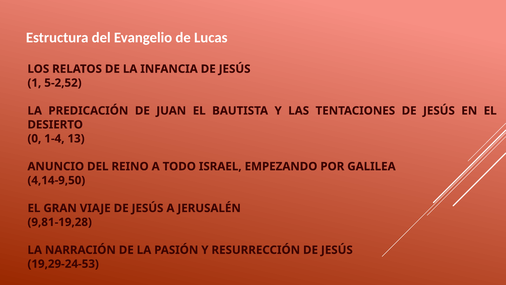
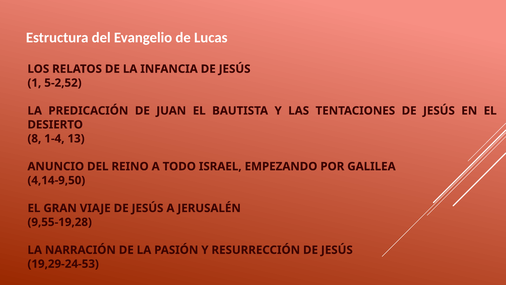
0: 0 -> 8
9,81-19,28: 9,81-19,28 -> 9,55-19,28
